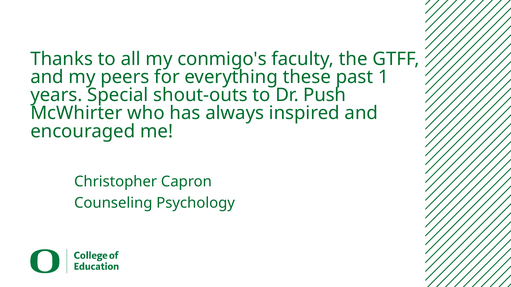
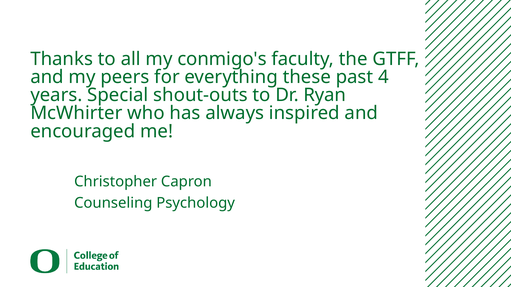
1: 1 -> 4
Push: Push -> Ryan
